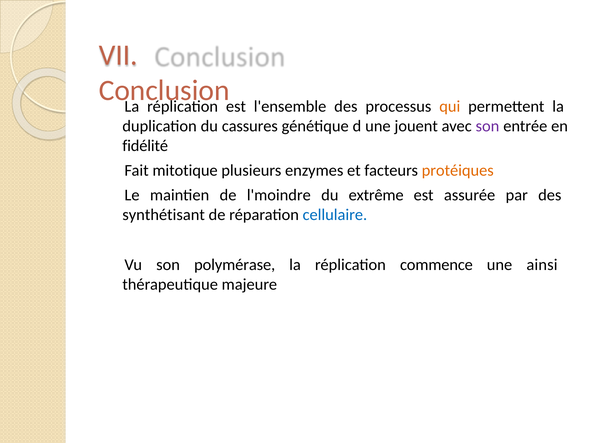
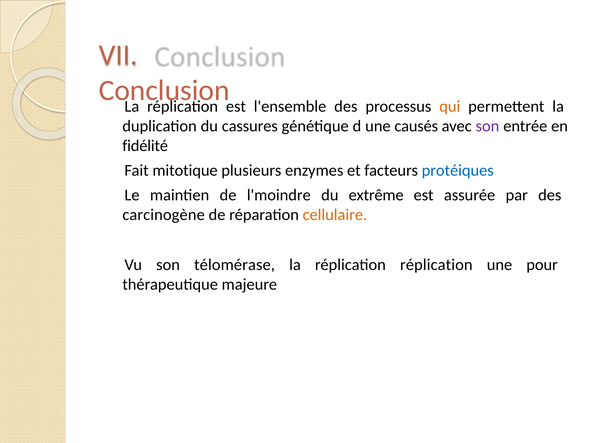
jouent: jouent -> causés
protéiques colour: orange -> blue
synthétisant: synthétisant -> carcinogène
cellulaire colour: blue -> orange
polymérase: polymérase -> télomérase
réplication commence: commence -> réplication
ainsi: ainsi -> pour
